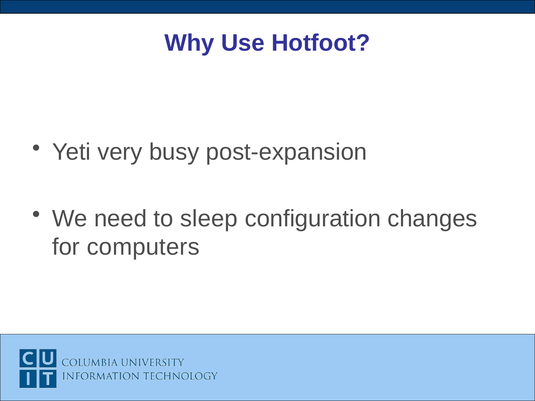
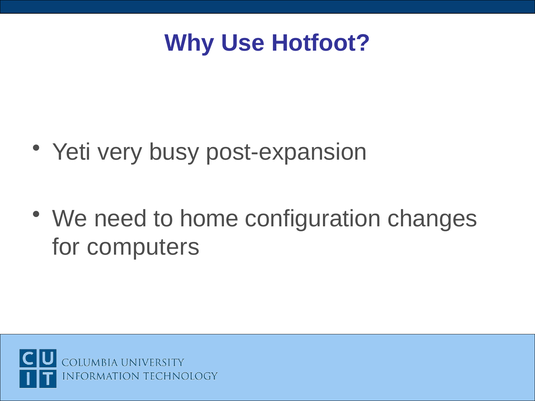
sleep: sleep -> home
